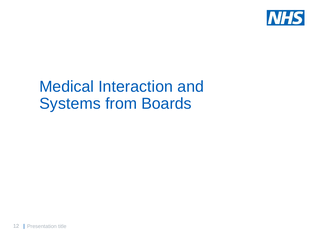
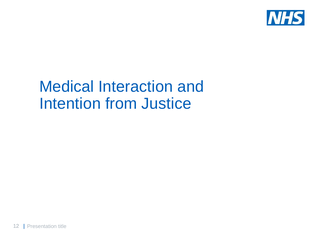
Systems: Systems -> Intention
Boards: Boards -> Justice
